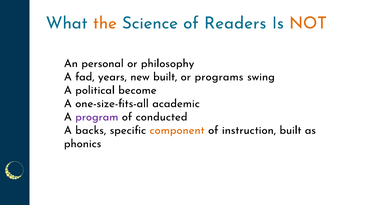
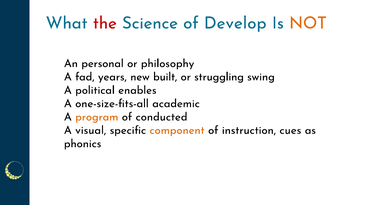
the colour: orange -> red
Readers: Readers -> Develop
programs: programs -> struggling
become: become -> enables
program colour: purple -> orange
backs: backs -> visual
instruction built: built -> cues
